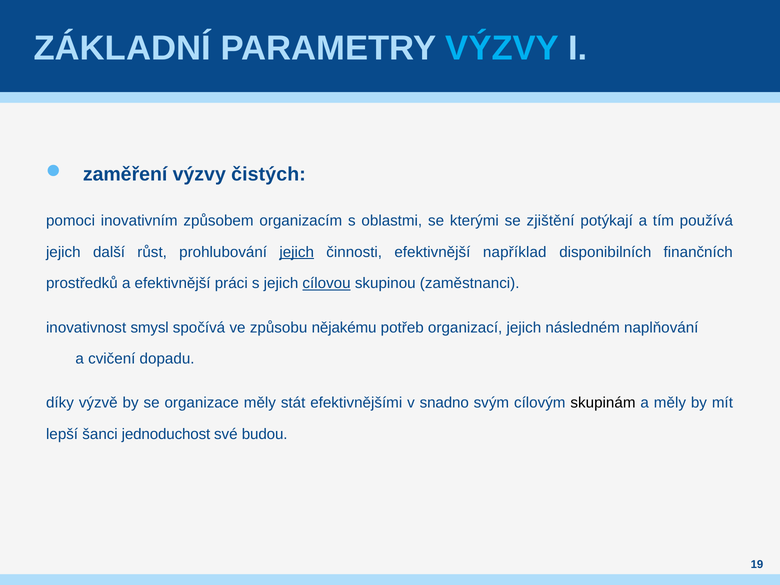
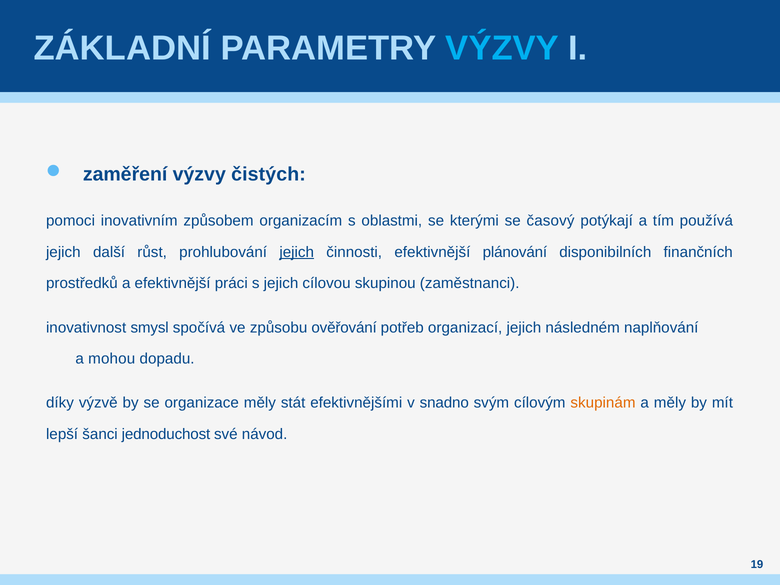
zjištění: zjištění -> časový
například: například -> plánování
cílovou underline: present -> none
nějakému: nějakému -> ověřování
cvičení: cvičení -> mohou
skupinám colour: black -> orange
budou: budou -> návod
